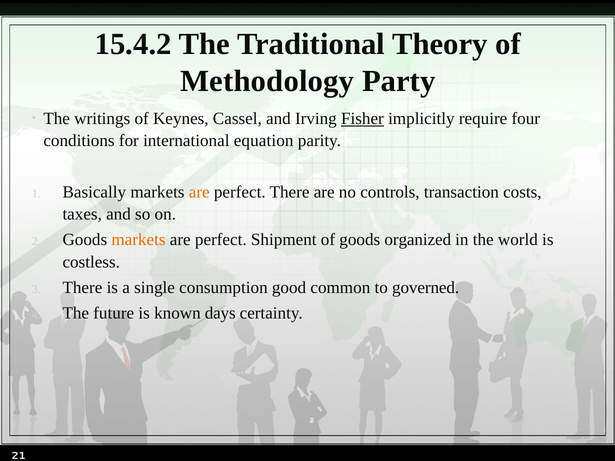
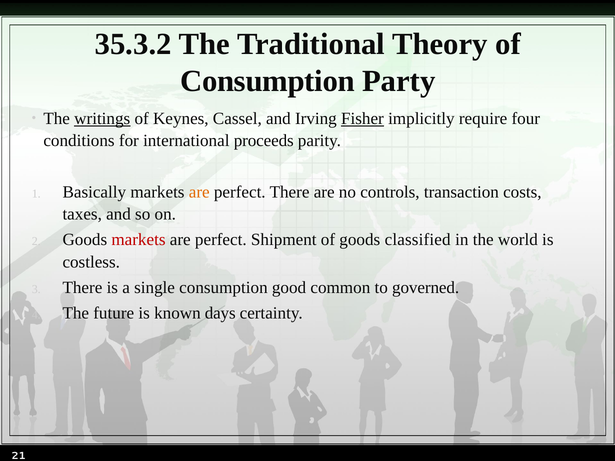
15.4.2: 15.4.2 -> 35.3.2
Methodology at (267, 81): Methodology -> Consumption
writings underline: none -> present
equation: equation -> proceeds
markets at (138, 240) colour: orange -> red
organized: organized -> classified
